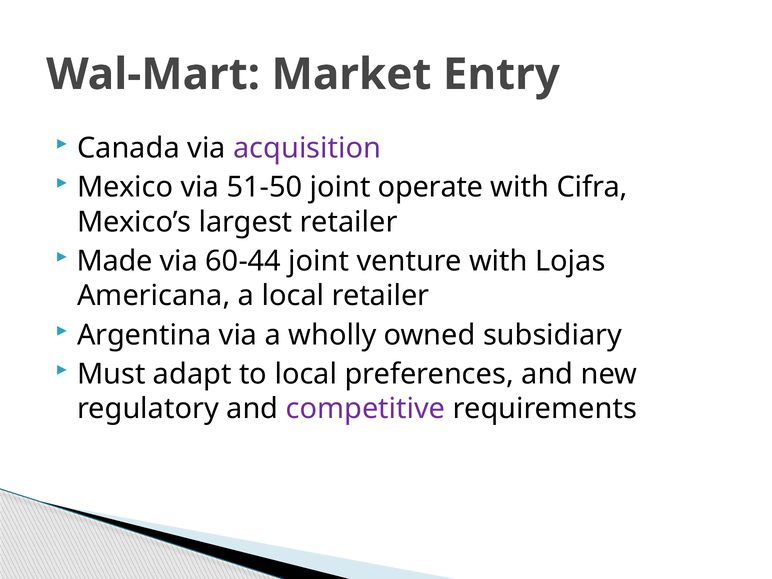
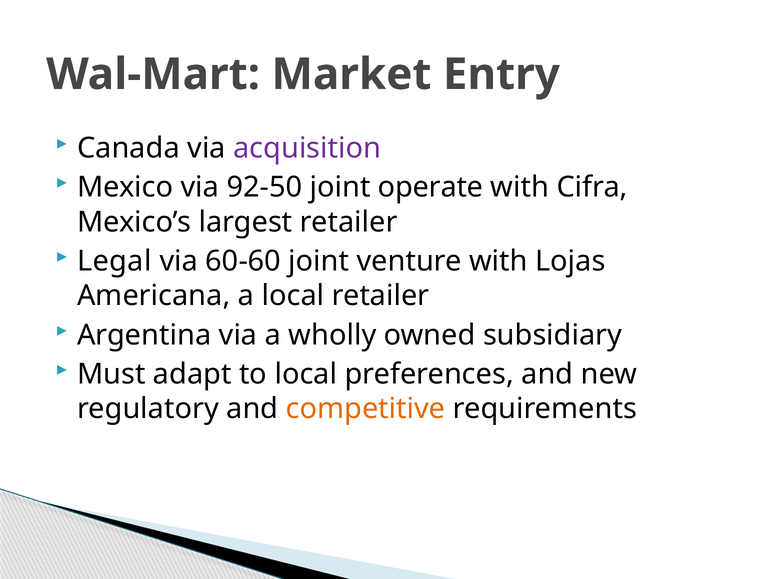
51-50: 51-50 -> 92-50
Made: Made -> Legal
60-44: 60-44 -> 60-60
competitive colour: purple -> orange
